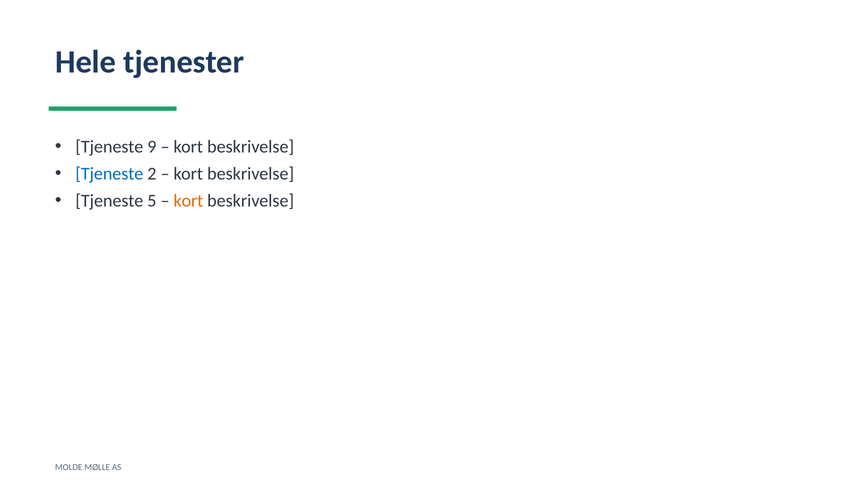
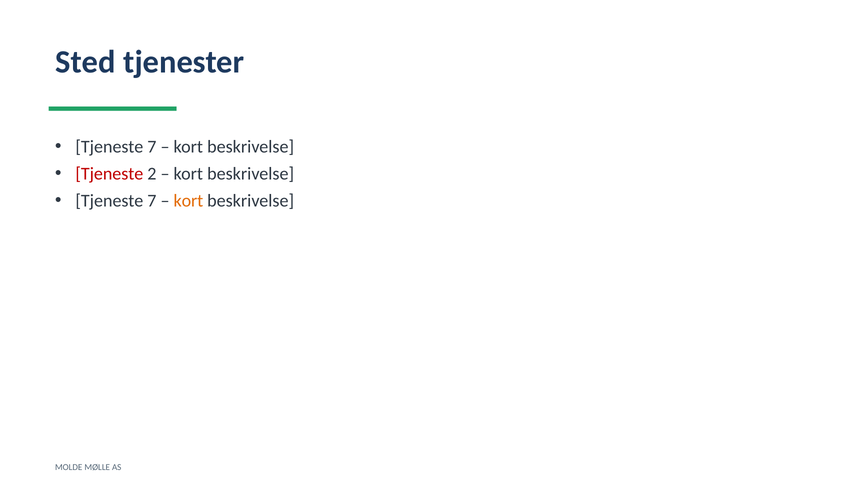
Hele: Hele -> Sted
9 at (152, 147): 9 -> 7
Tjeneste at (109, 174) colour: blue -> red
5 at (152, 201): 5 -> 7
